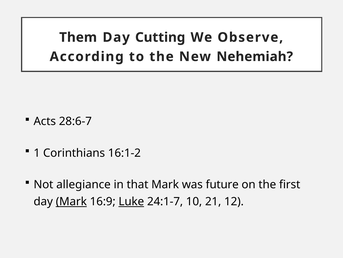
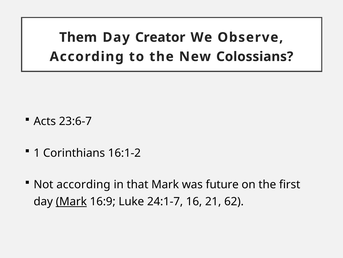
Cutting: Cutting -> Creator
Nehemiah: Nehemiah -> Colossians
28:6-7: 28:6-7 -> 23:6-7
Not allegiance: allegiance -> according
Luke underline: present -> none
10: 10 -> 16
12: 12 -> 62
